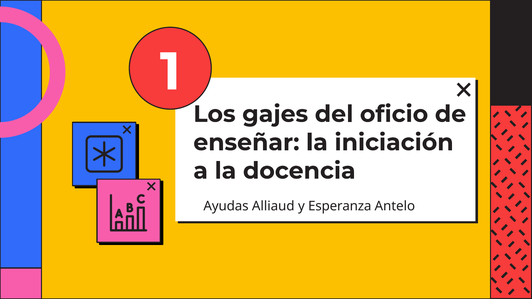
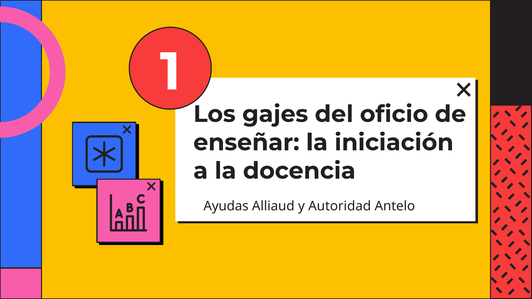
Esperanza: Esperanza -> Autoridad
